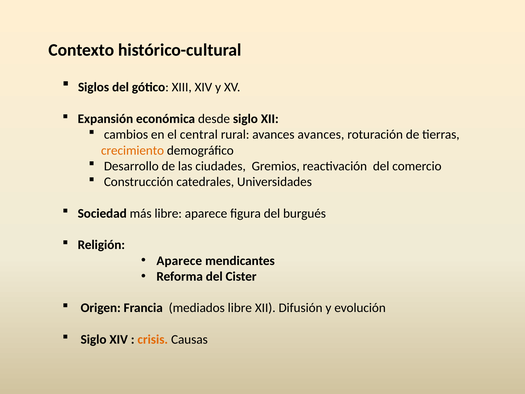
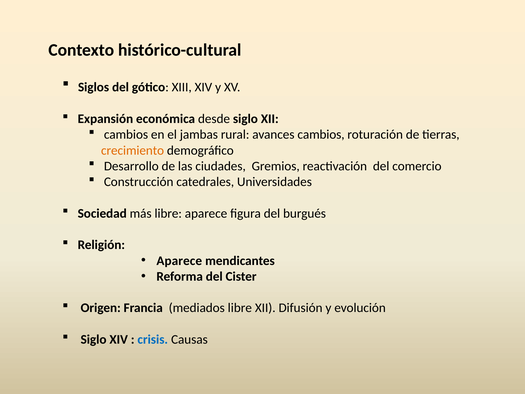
central: central -> jambas
avances avances: avances -> cambios
crisis colour: orange -> blue
